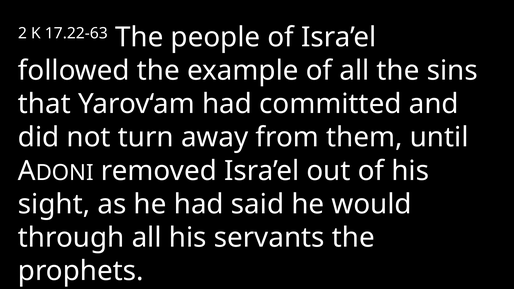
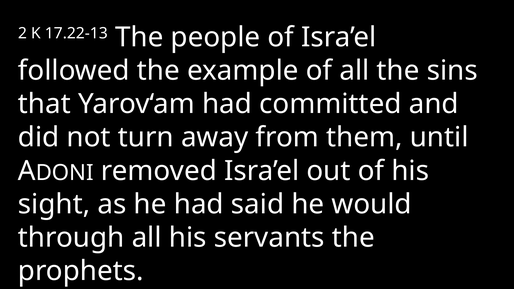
17.22-63: 17.22-63 -> 17.22-13
